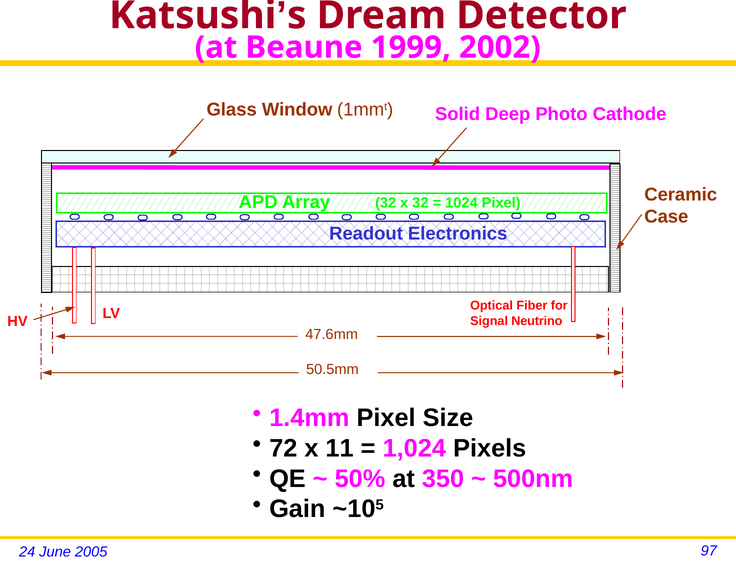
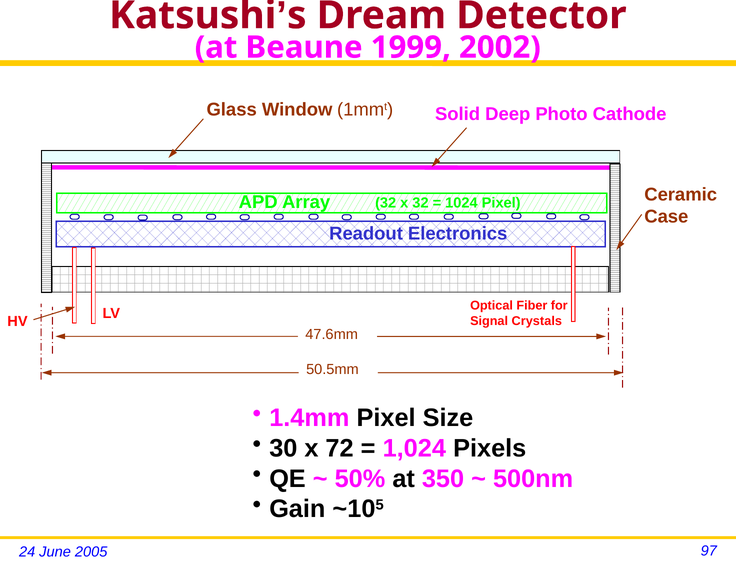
Neutrino: Neutrino -> Crystals
72: 72 -> 30
11: 11 -> 72
